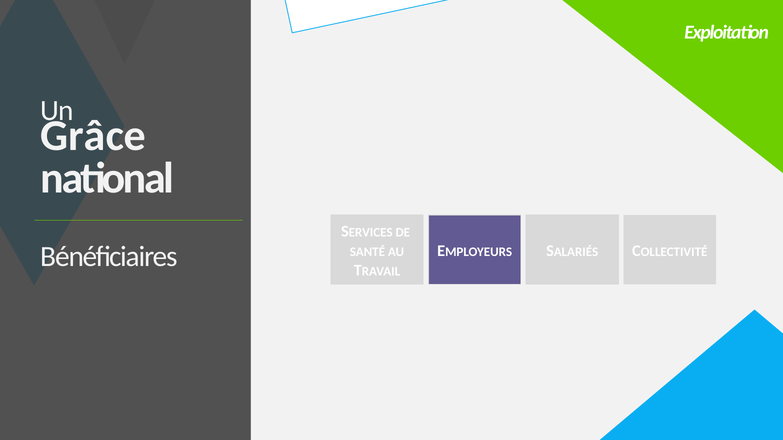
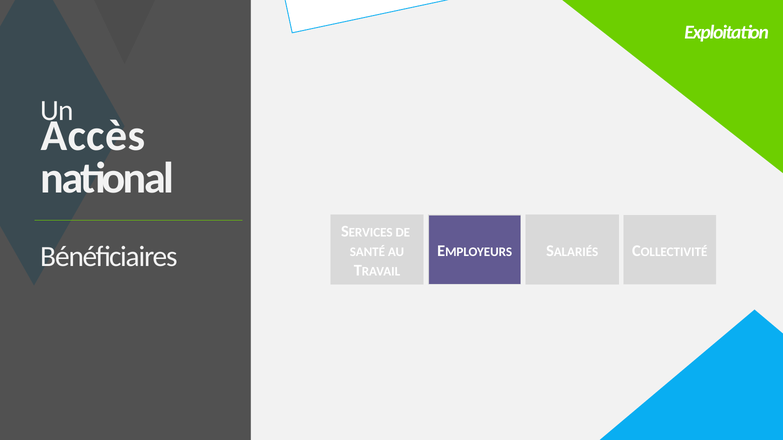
Grâce: Grâce -> Accès
